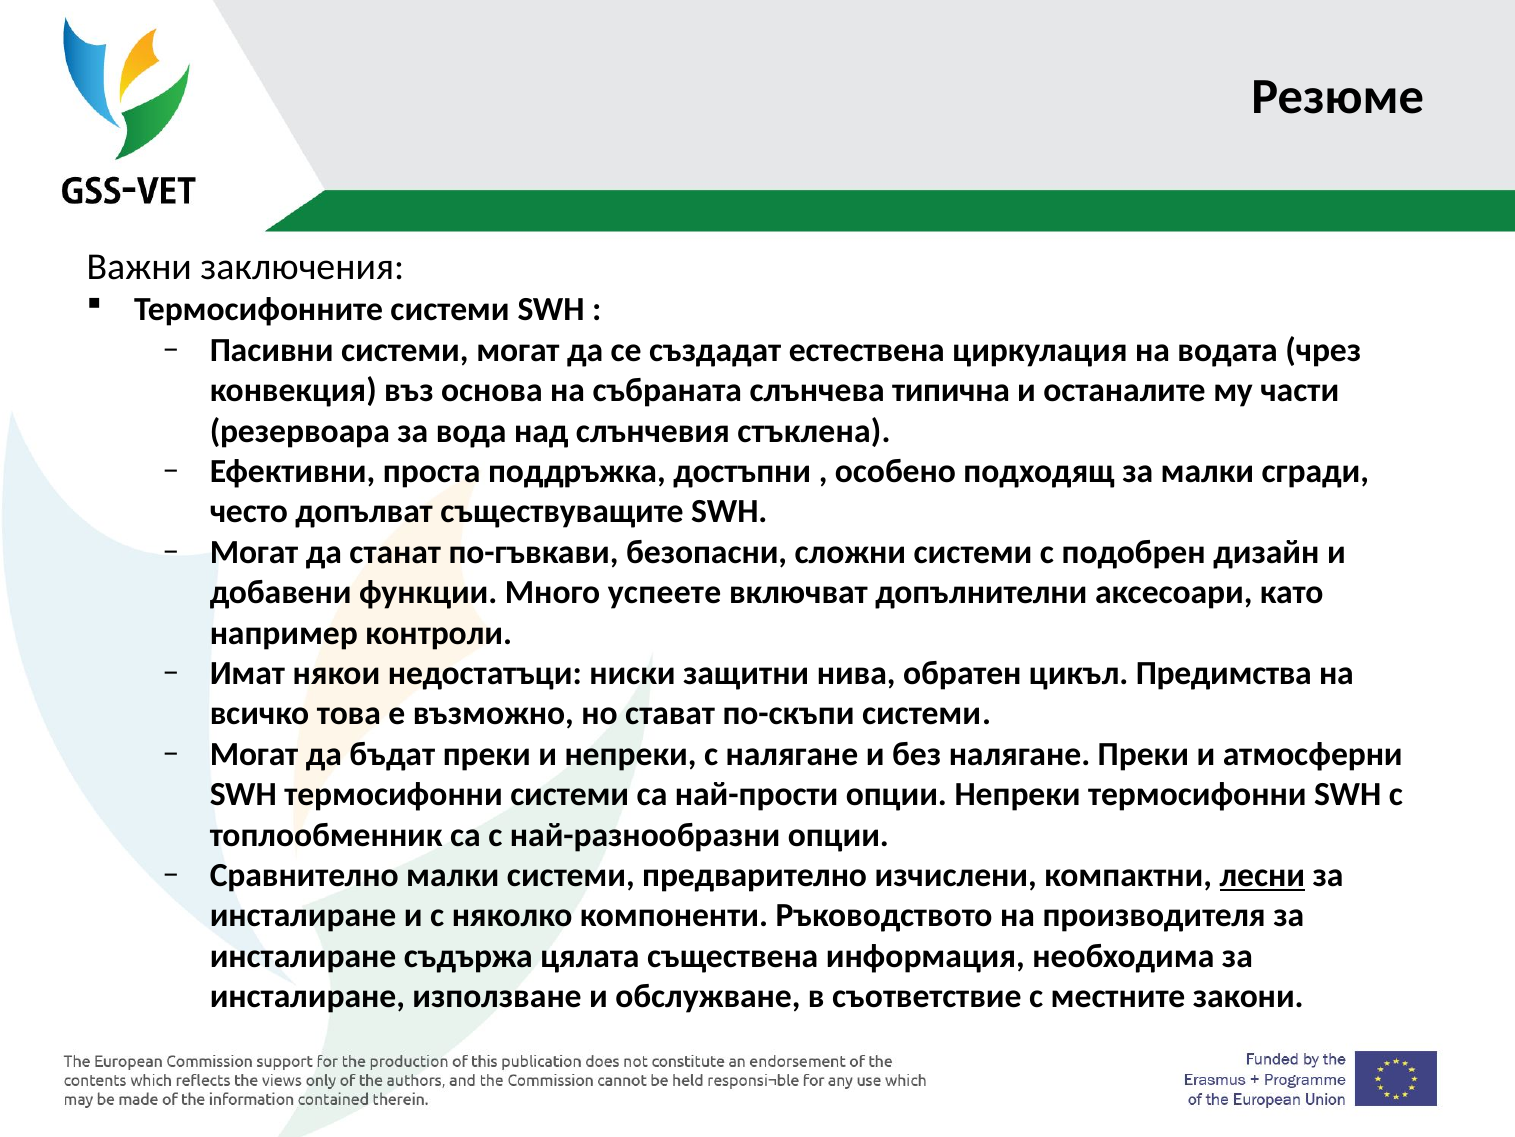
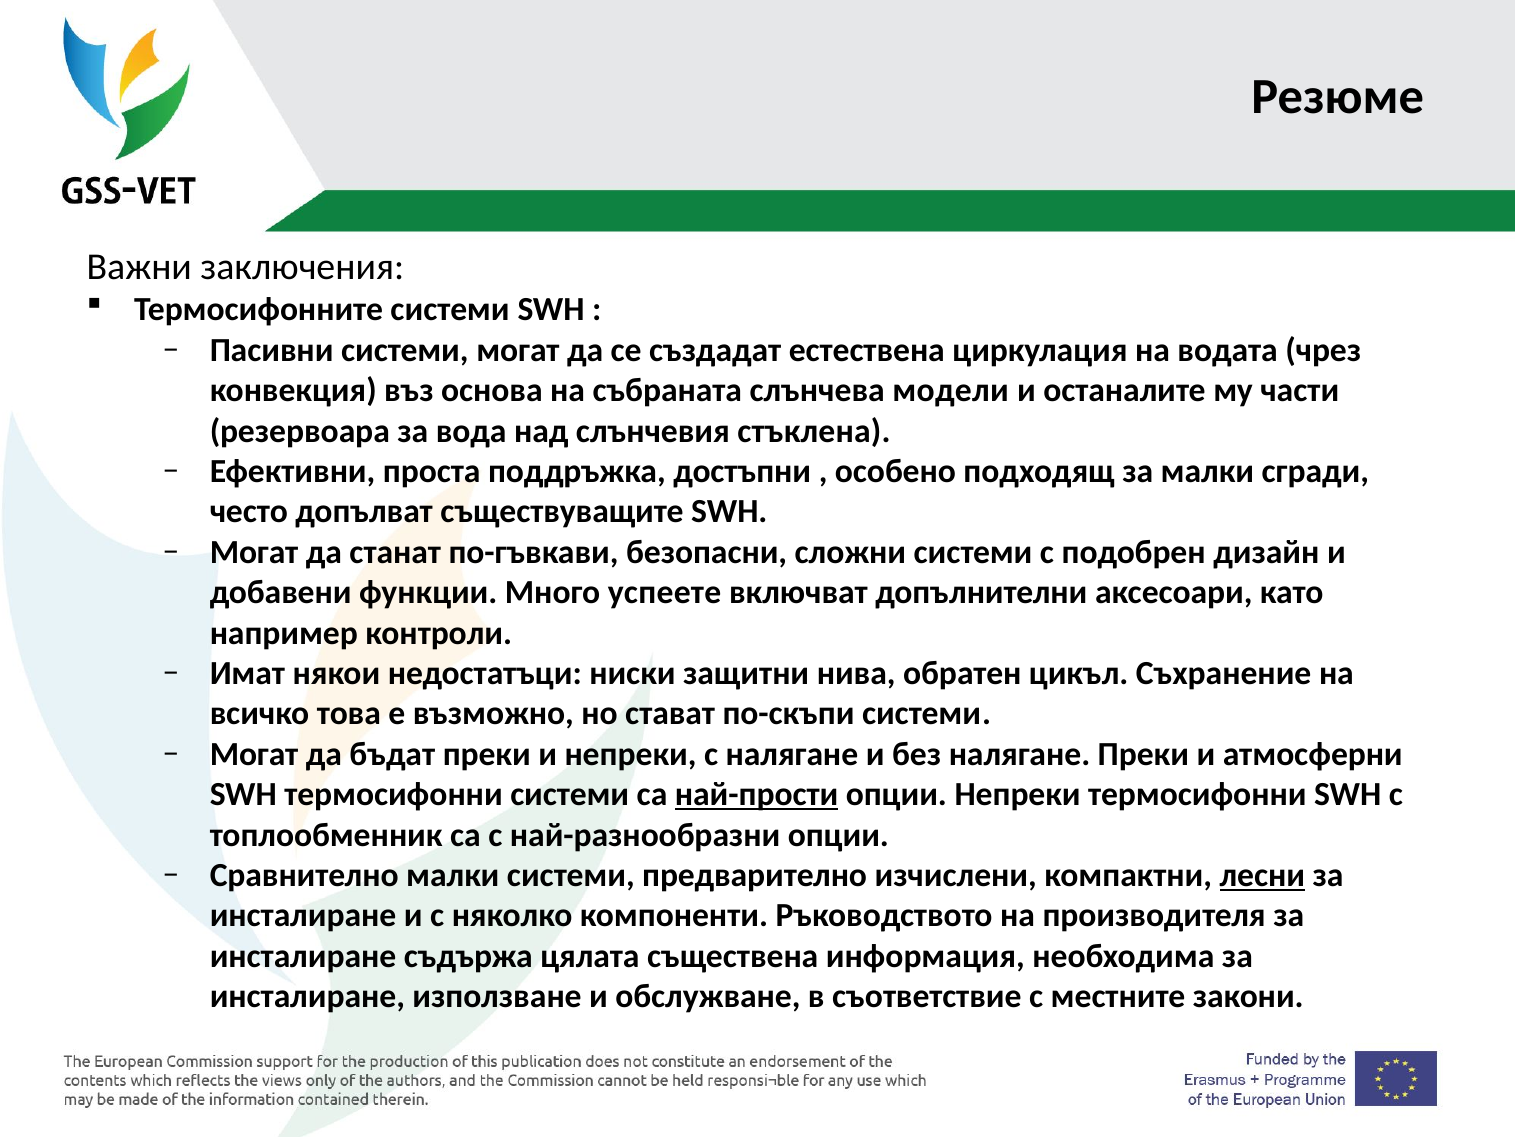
типична: типична -> модели
Предимства: Предимства -> Съхранение
най-прости underline: none -> present
